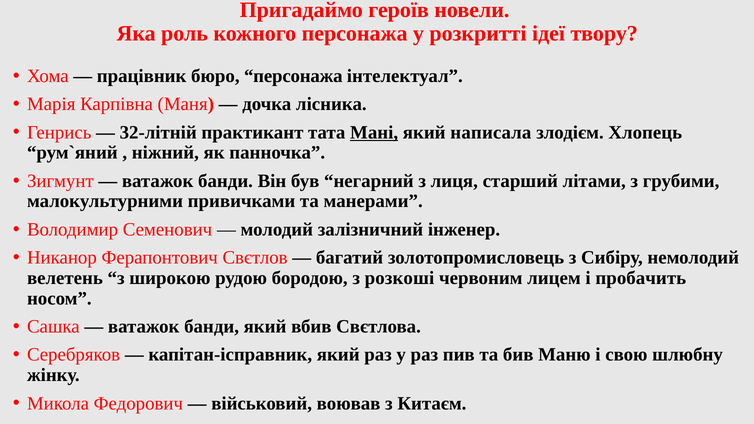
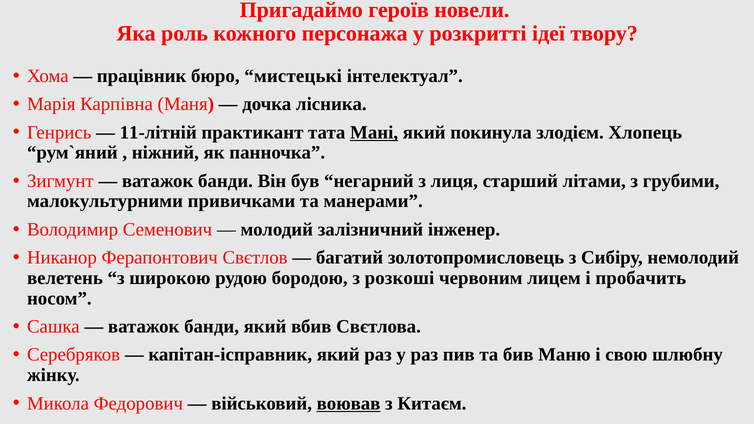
бюро персонажа: персонажа -> мистецькі
32-літній: 32-літній -> 11-літній
написала: написала -> покинула
воював underline: none -> present
